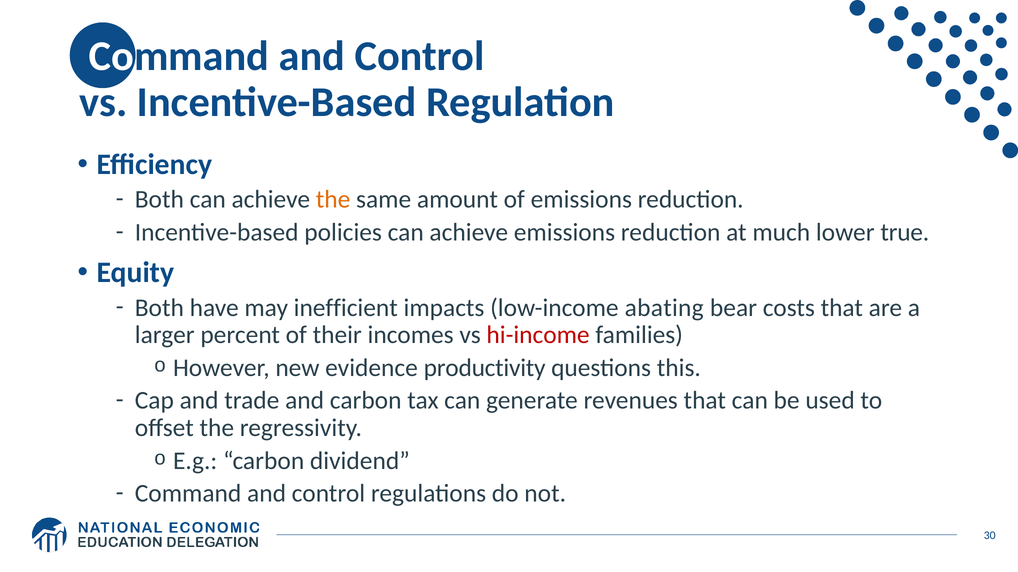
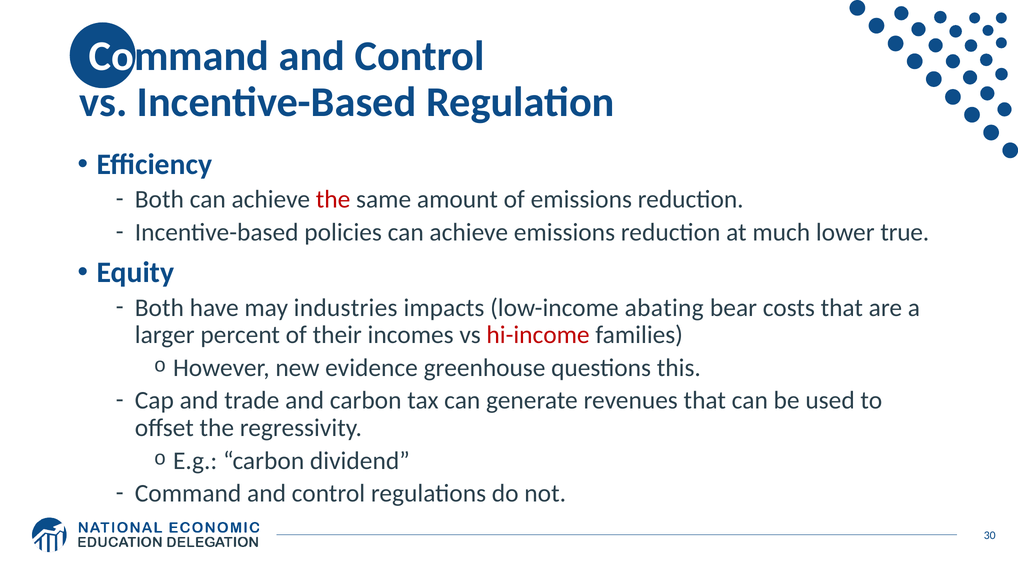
the at (333, 200) colour: orange -> red
inefficient: inefficient -> industries
productivity: productivity -> greenhouse
